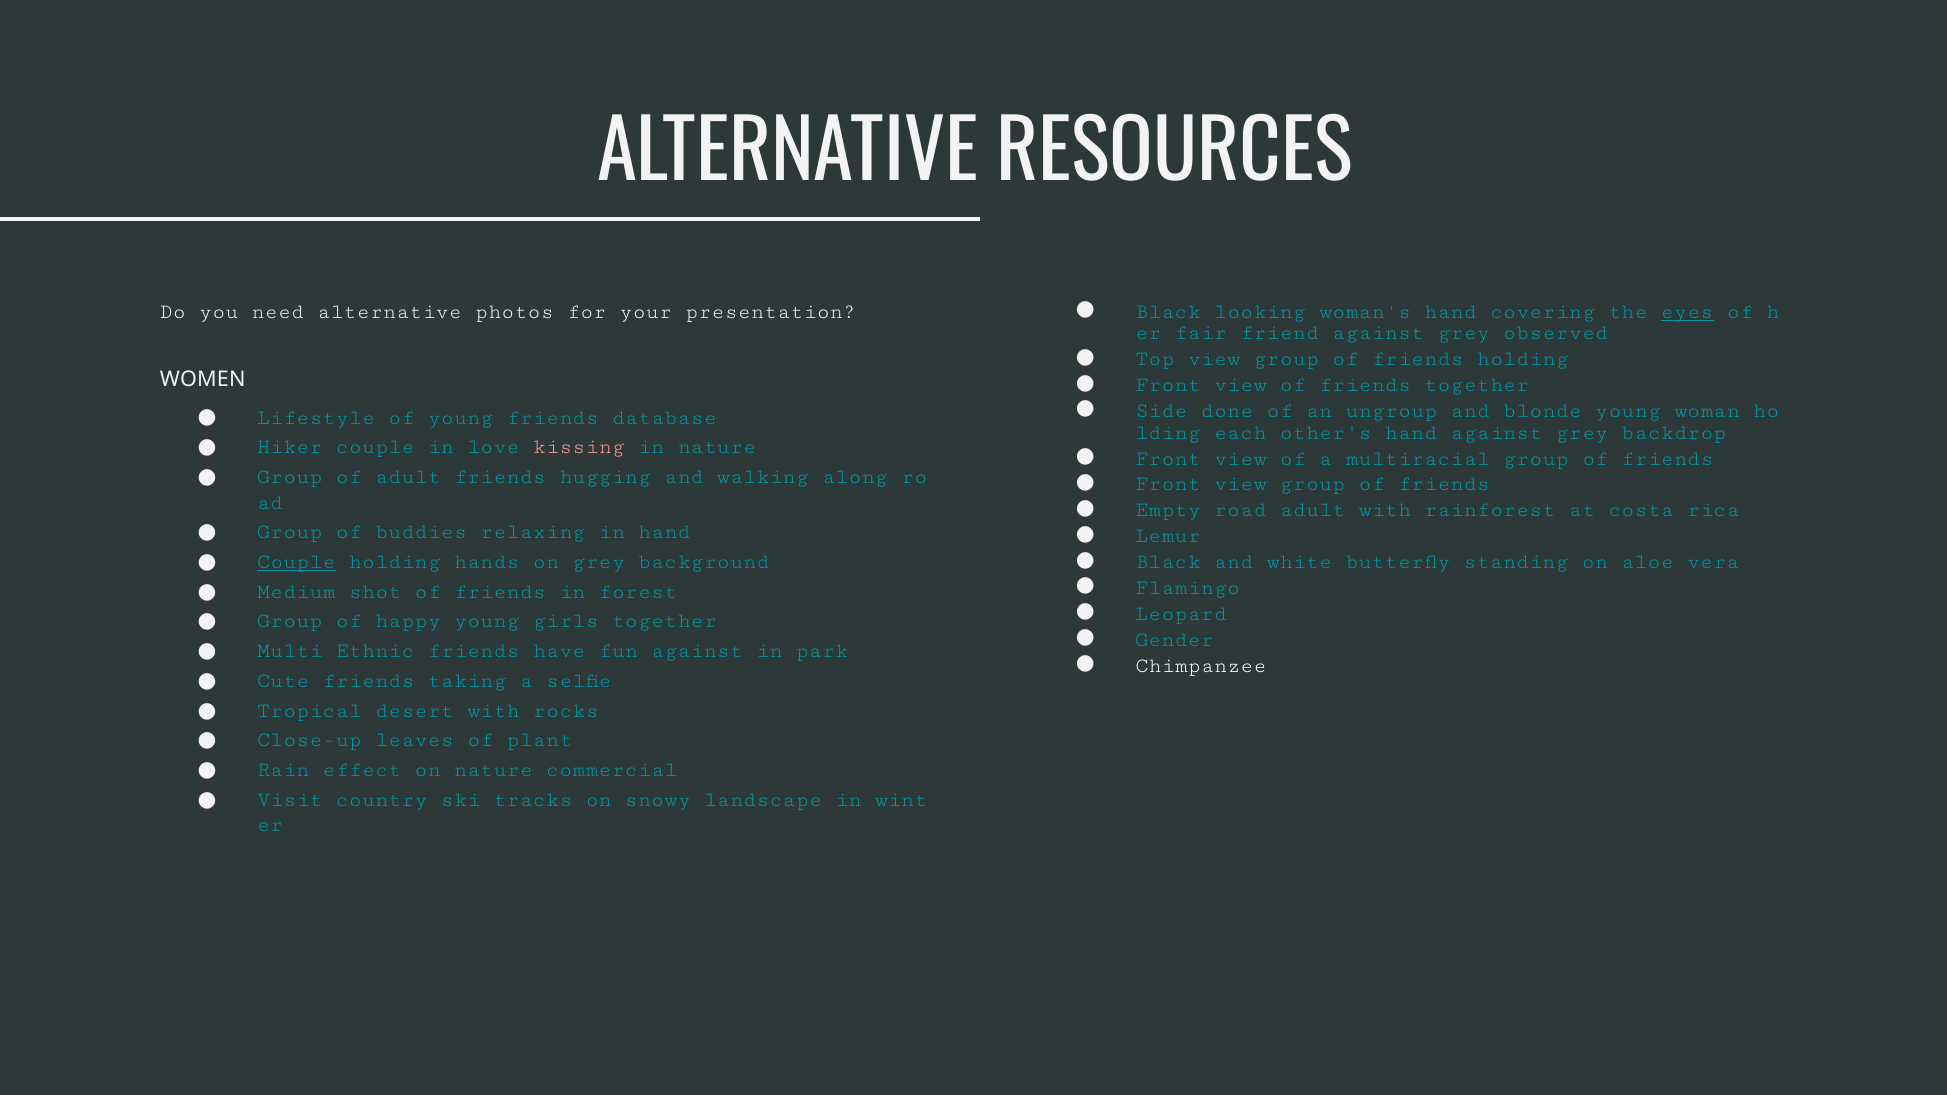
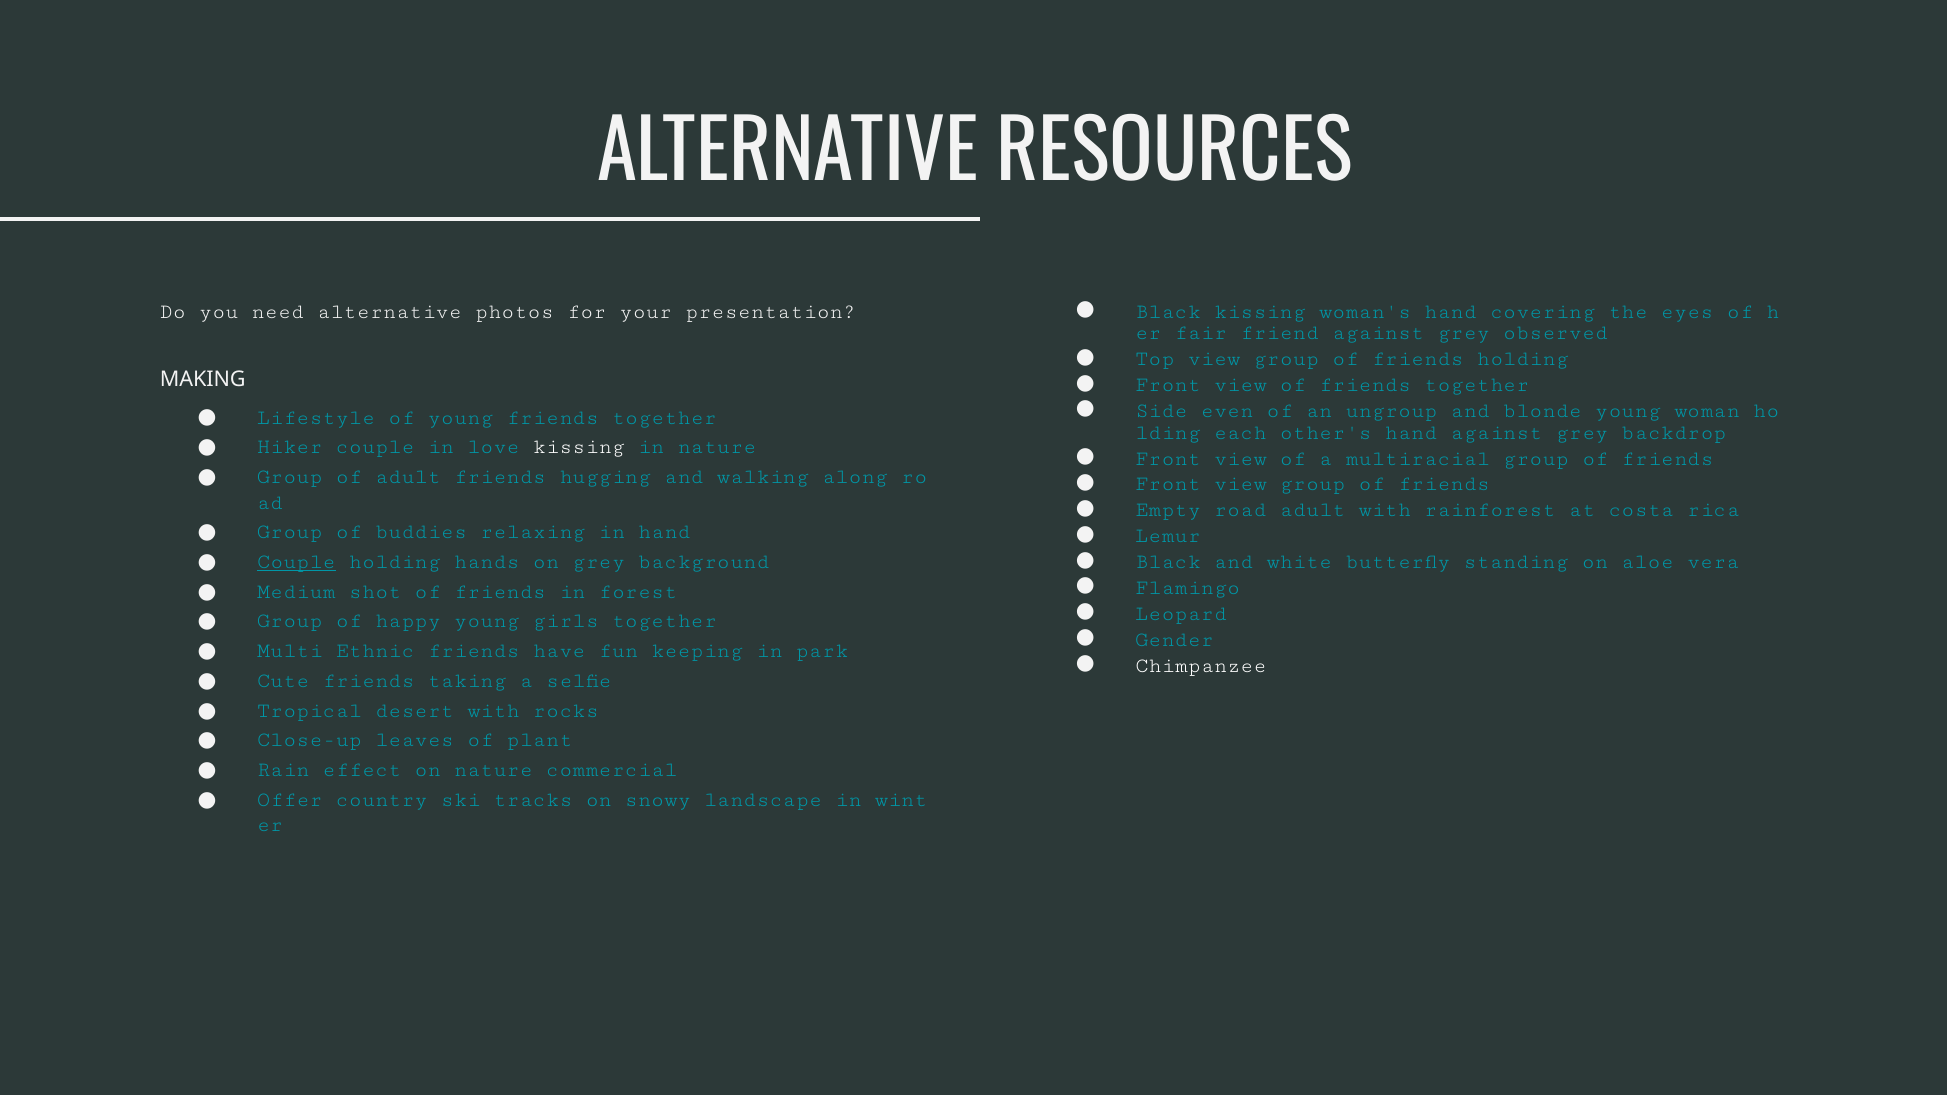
Black looking: looking -> kissing
eyes underline: present -> none
WOMEN: WOMEN -> MAKING
done: done -> even
young friends database: database -> together
kissing at (579, 447) colour: pink -> white
fun against: against -> keeping
Visit: Visit -> Offer
